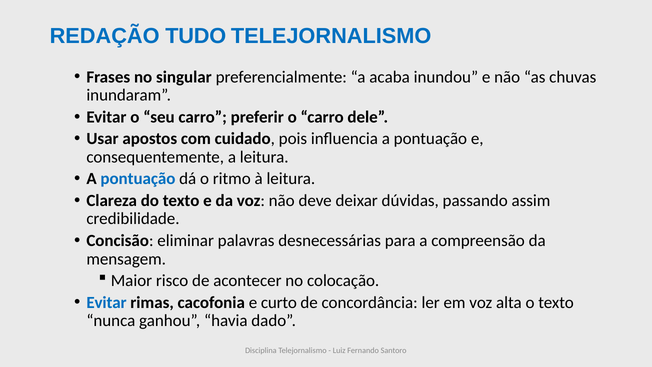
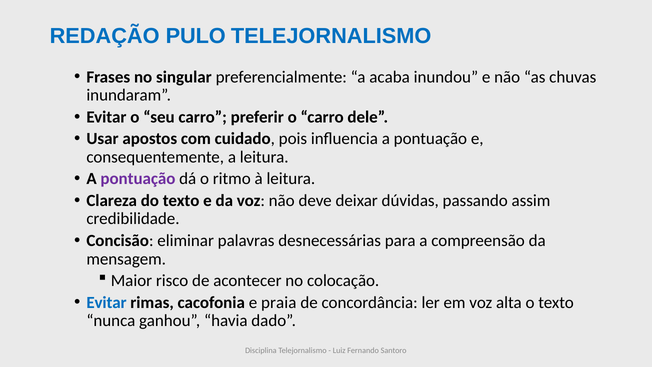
TUDO: TUDO -> PULO
pontuação at (138, 179) colour: blue -> purple
curto: curto -> praia
